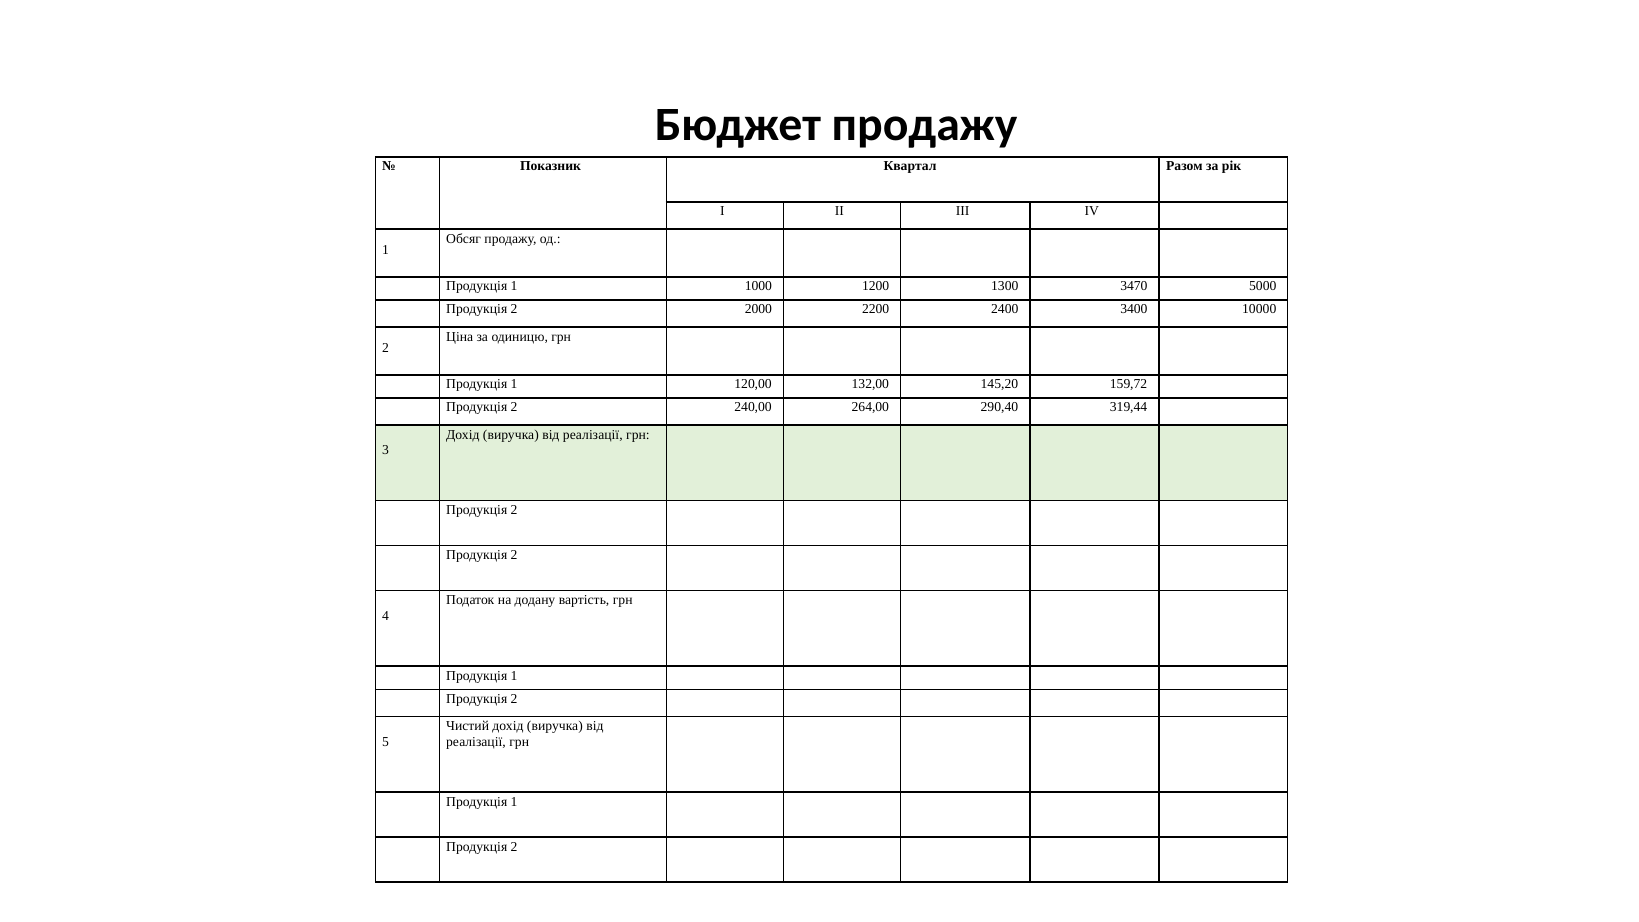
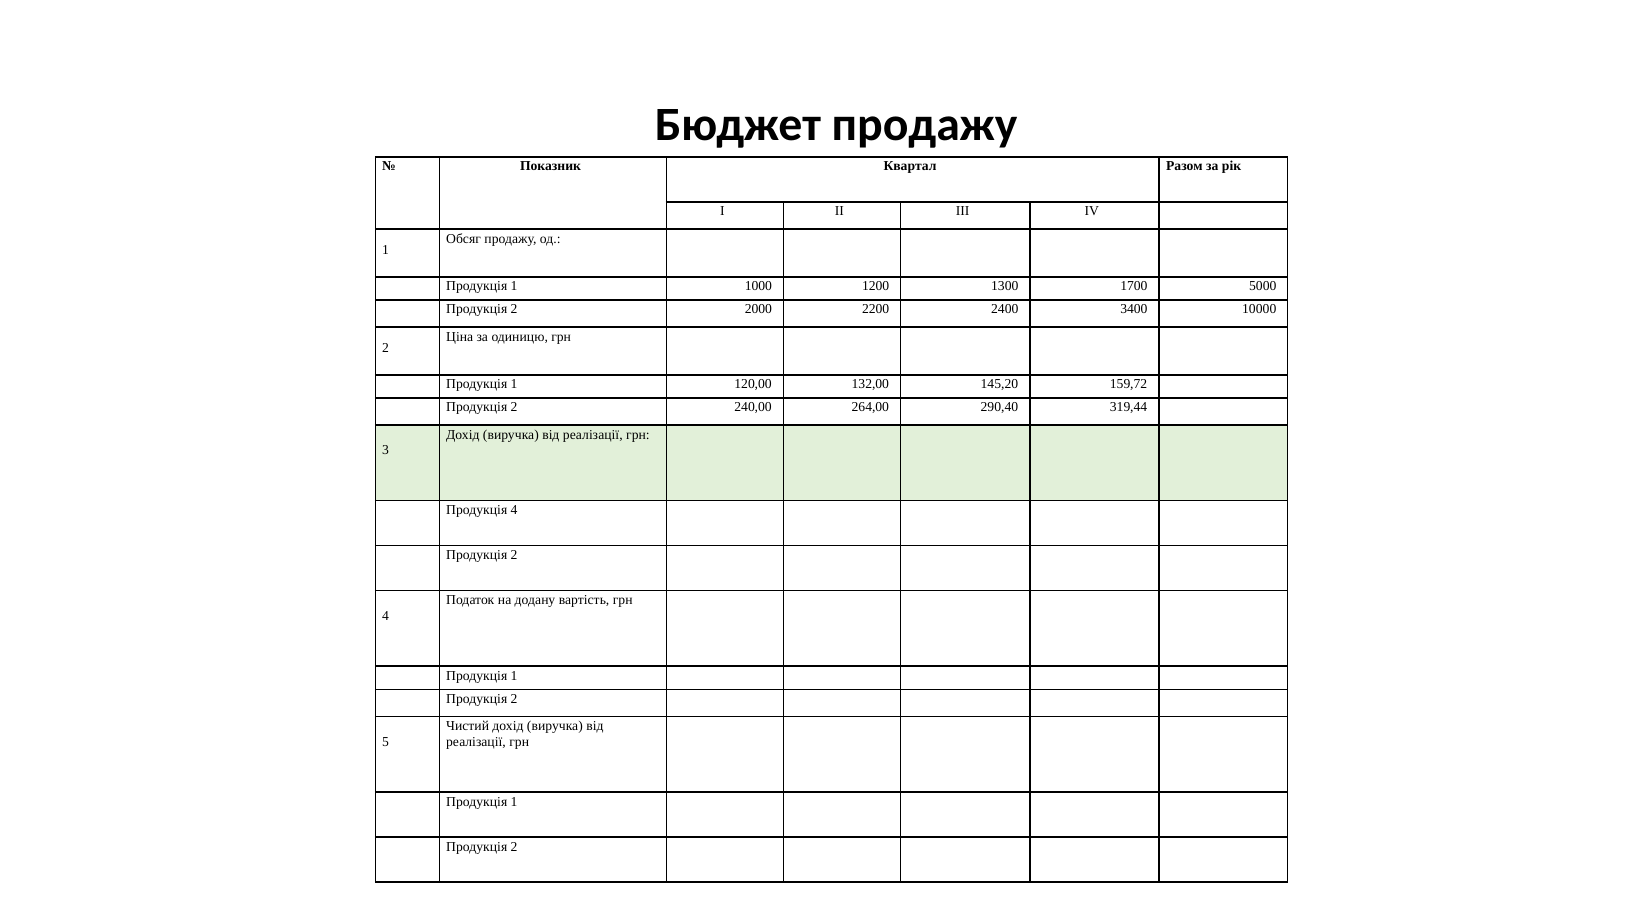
3470: 3470 -> 1700
2 at (514, 510): 2 -> 4
